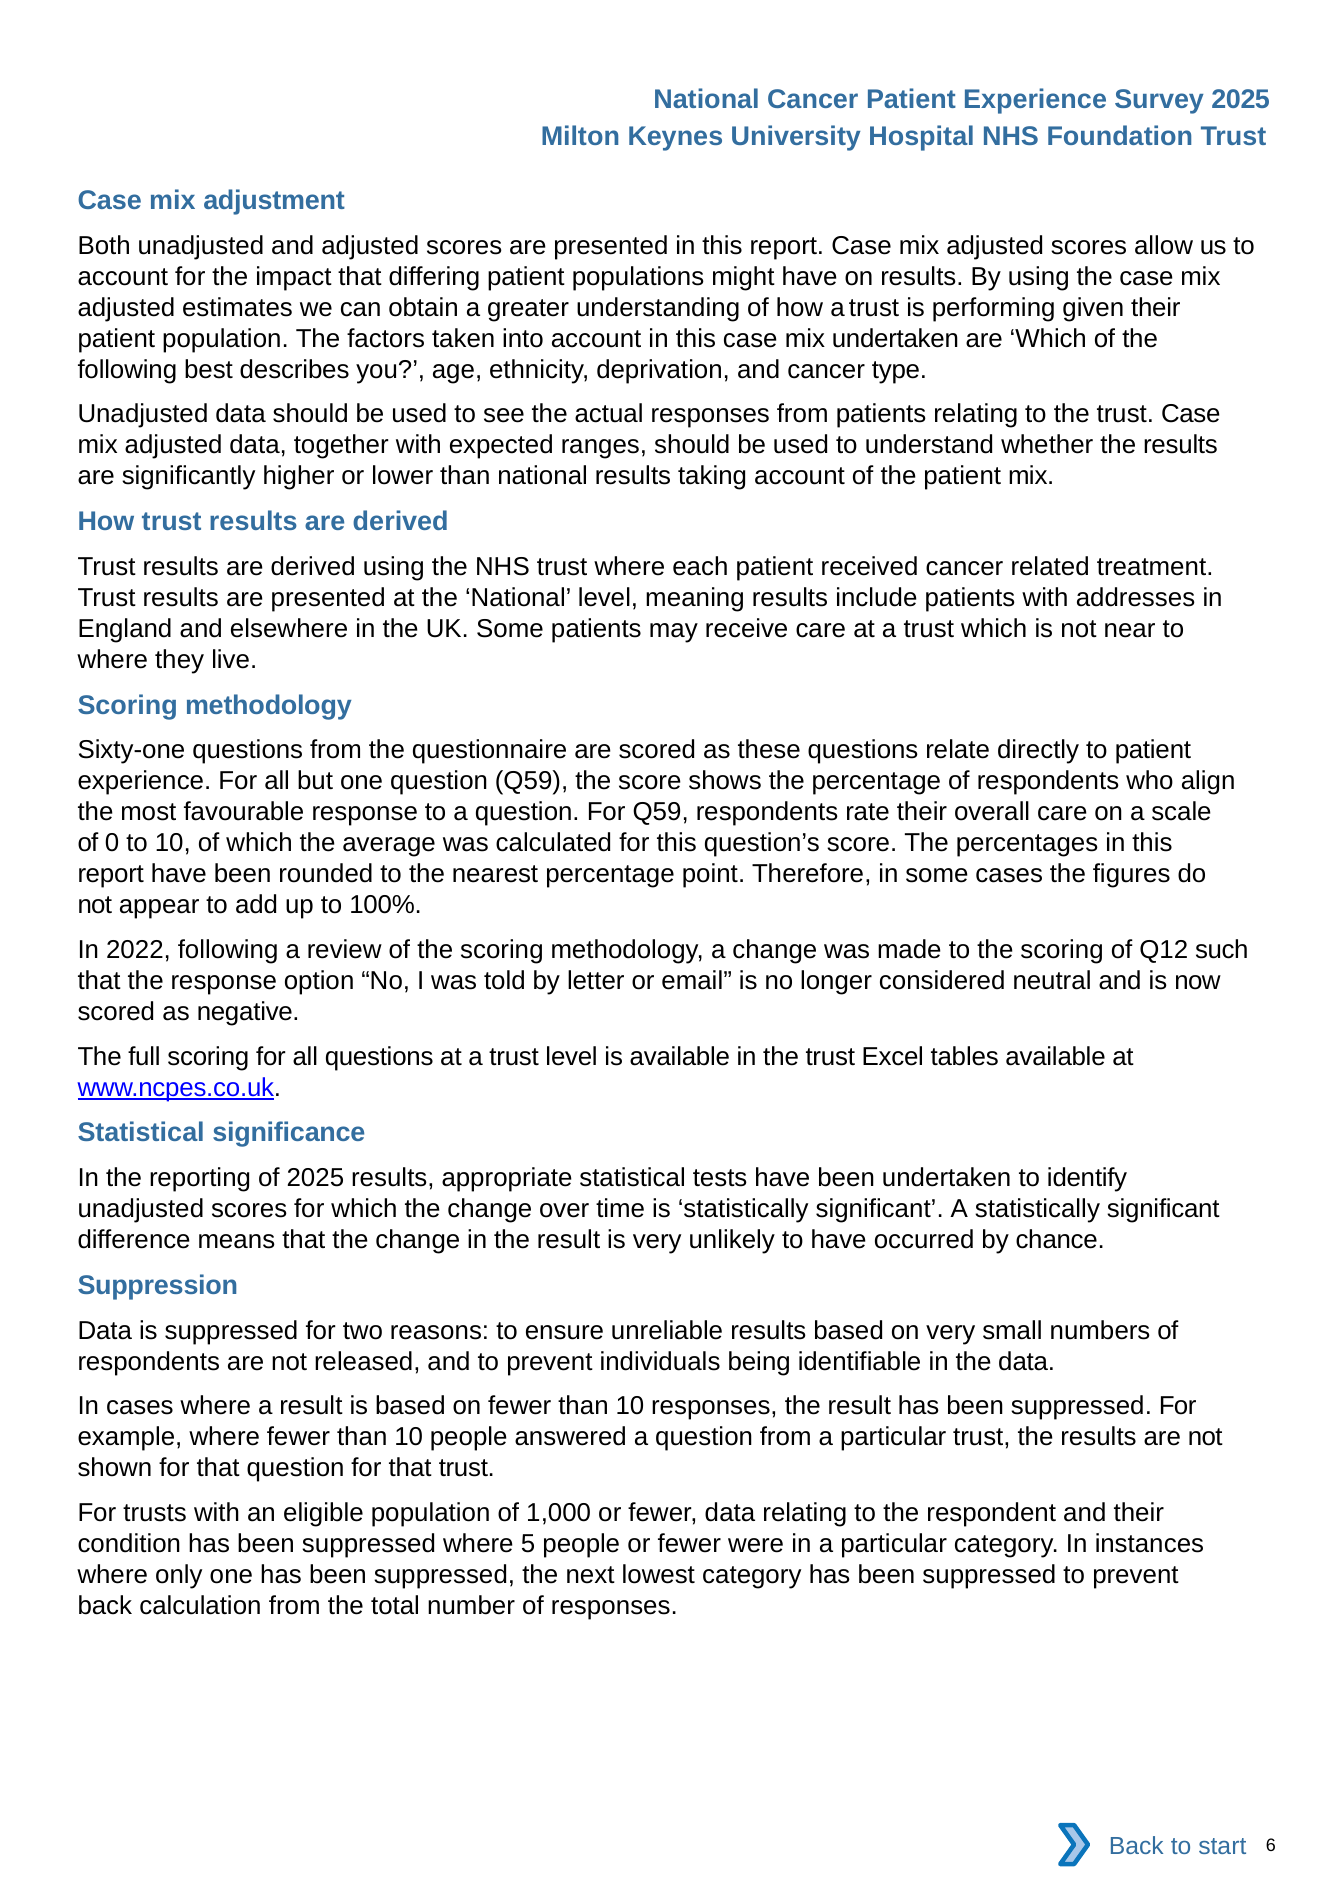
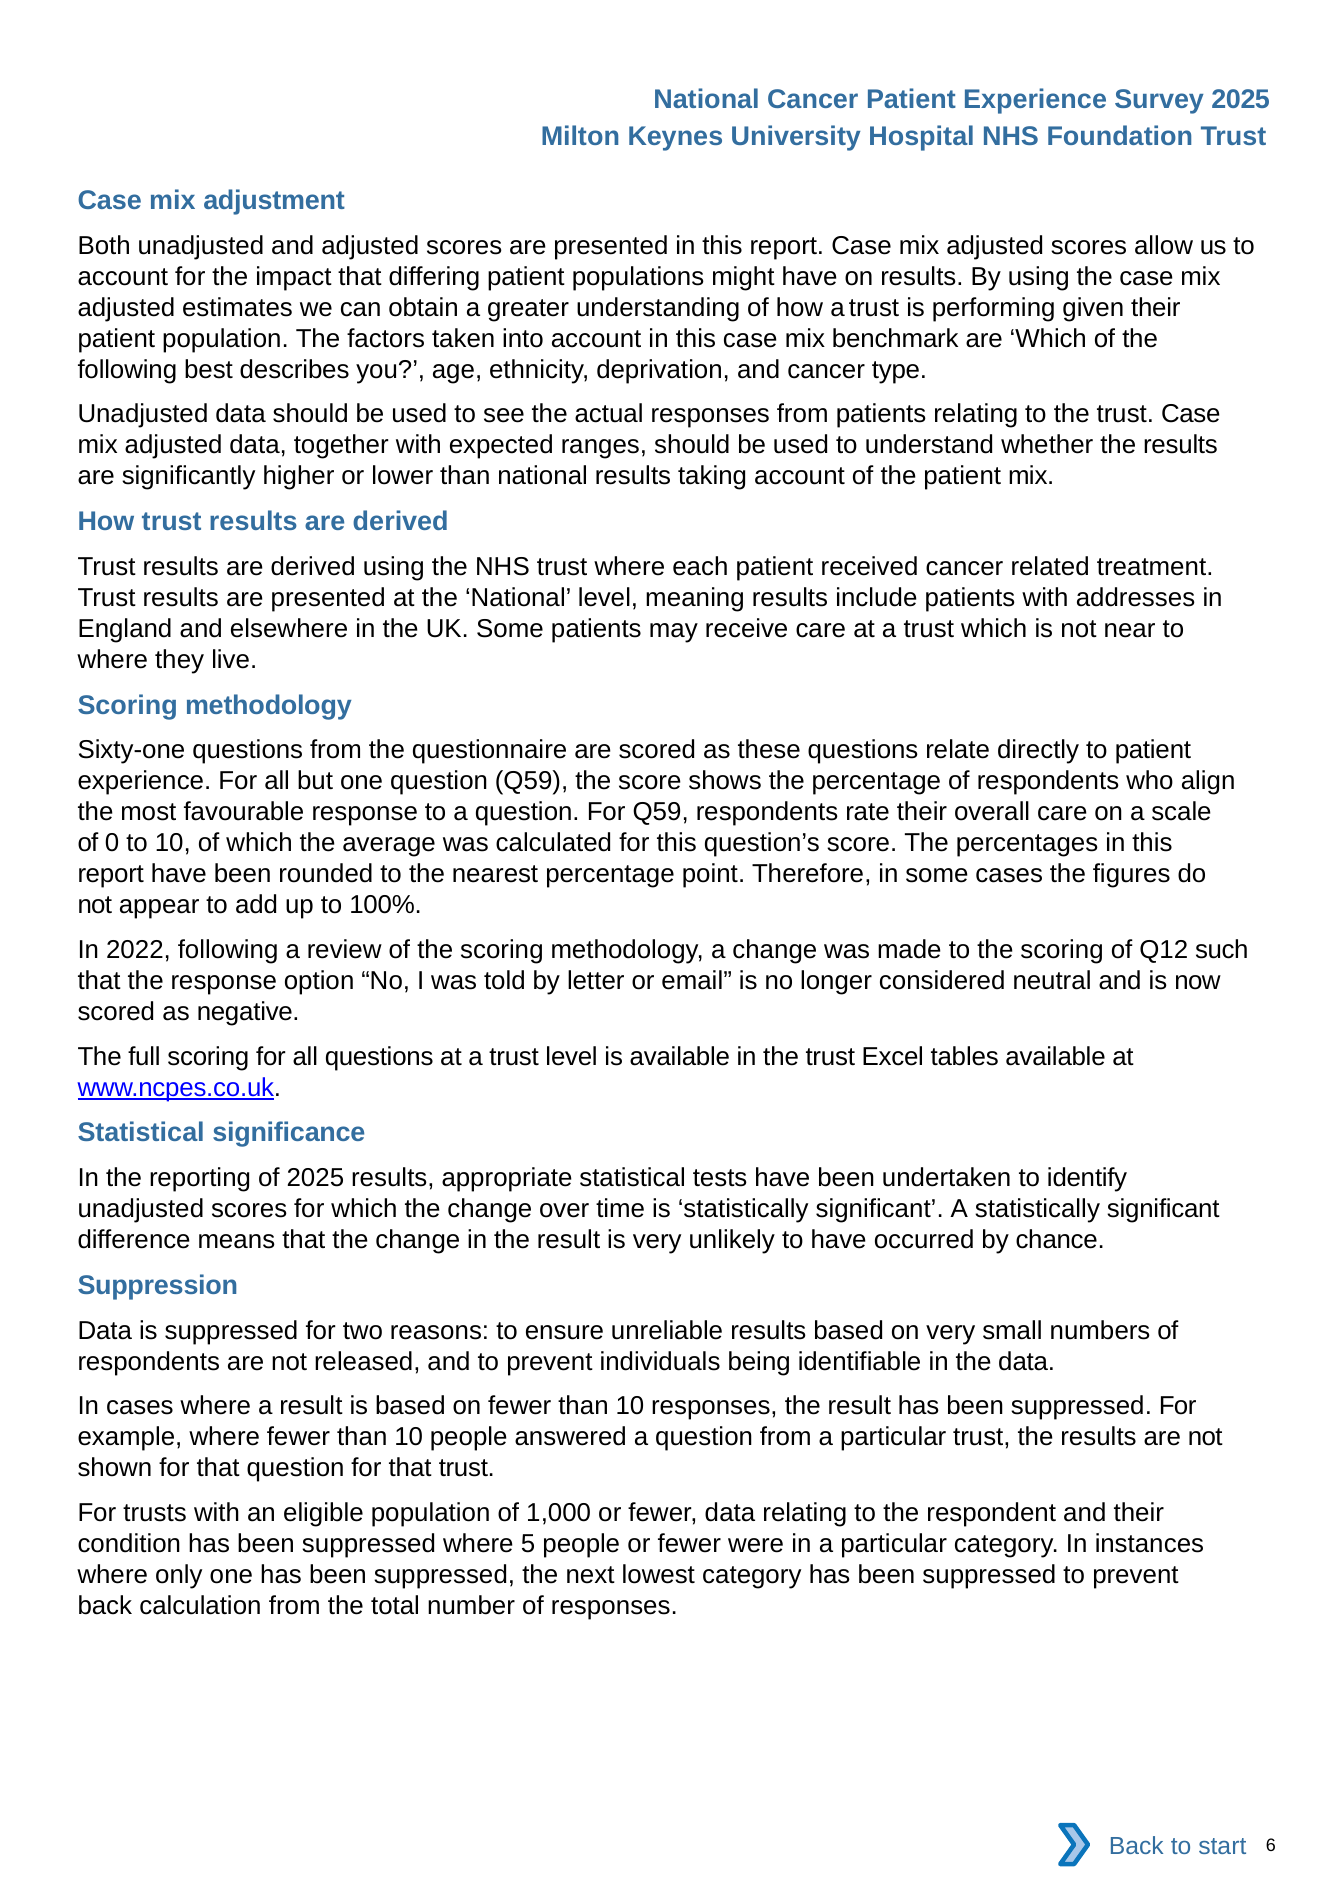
mix undertaken: undertaken -> benchmark
